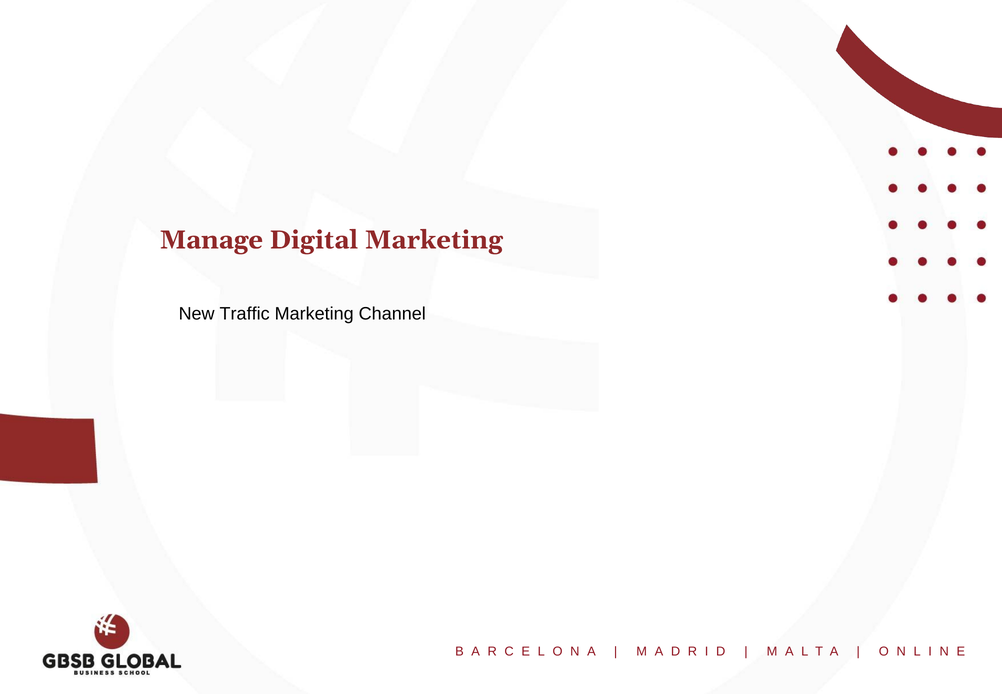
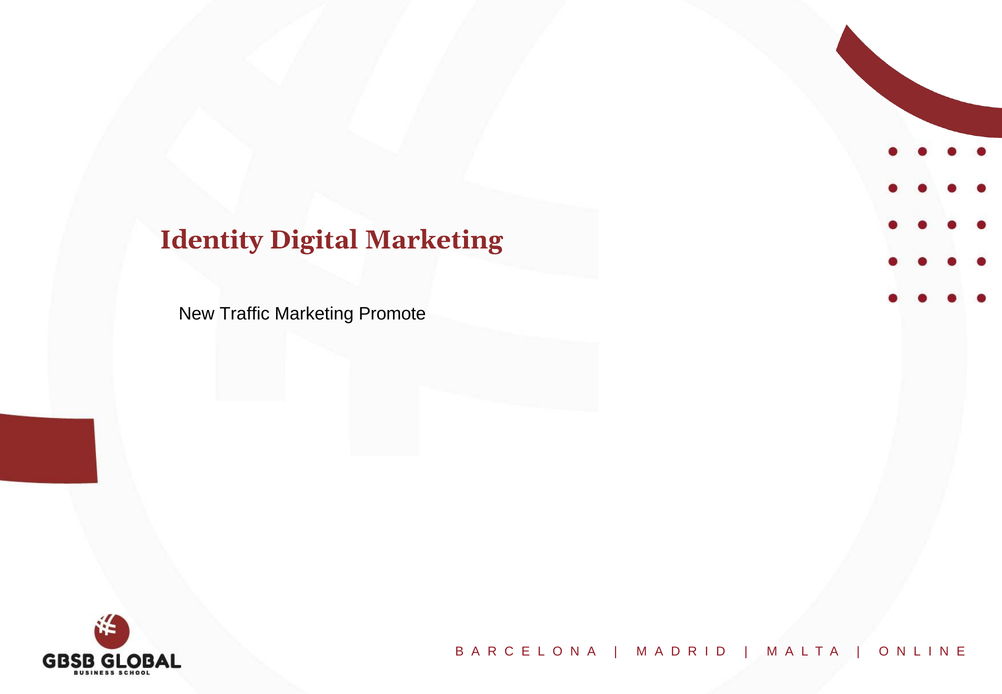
Manage: Manage -> Identity
Channel: Channel -> Promote
